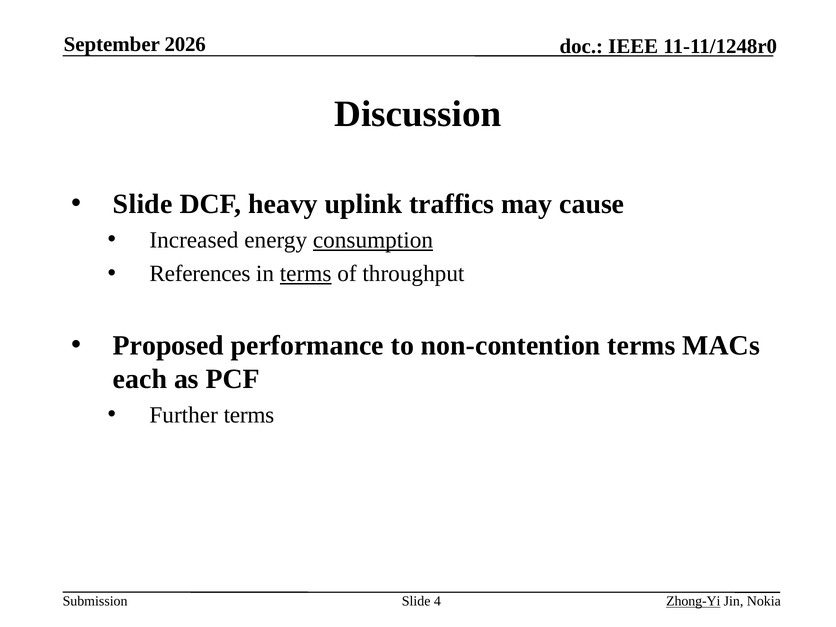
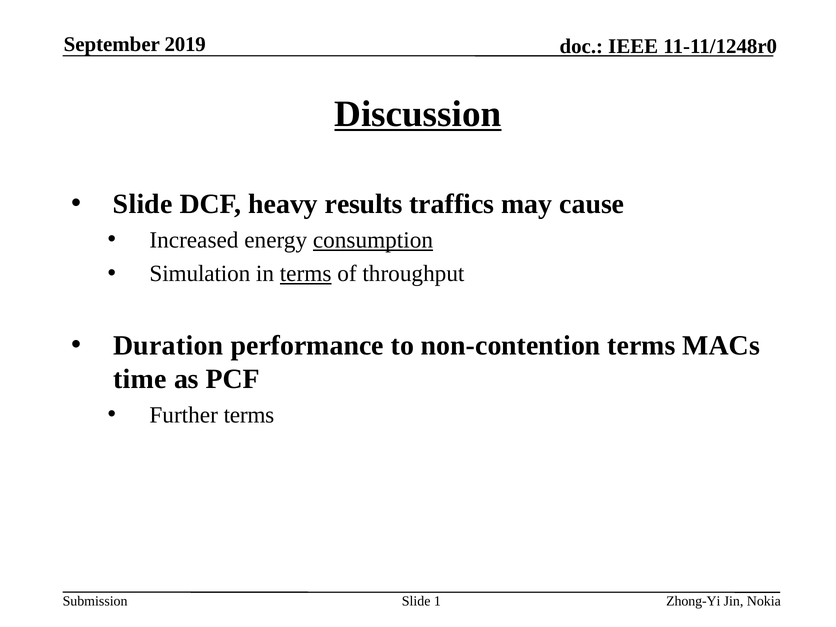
2026: 2026 -> 2019
Discussion underline: none -> present
uplink: uplink -> results
References: References -> Simulation
Proposed: Proposed -> Duration
each: each -> time
4: 4 -> 1
Zhong-Yi underline: present -> none
